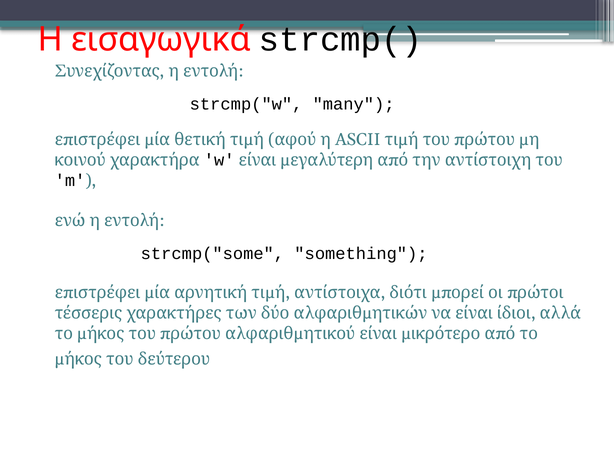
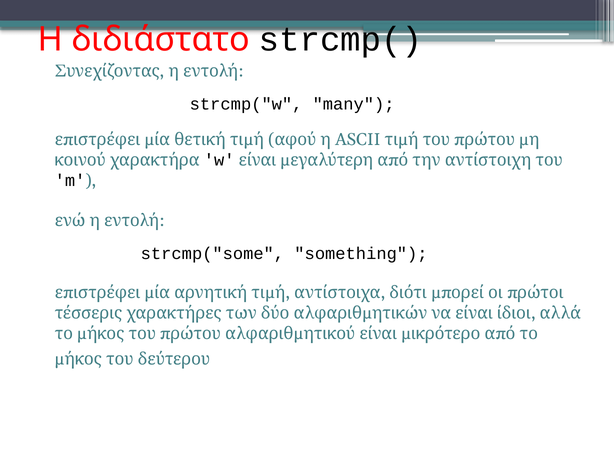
εισαγωγικά: εισαγωγικά -> διδιάστατο
